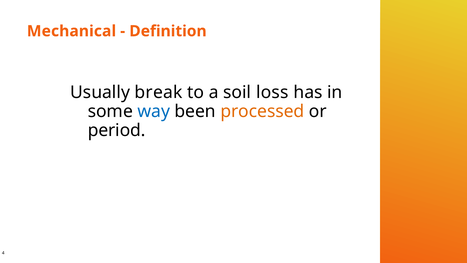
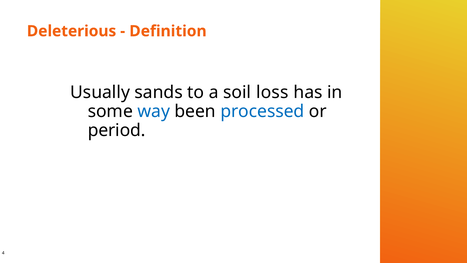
Mechanical: Mechanical -> Deleterious
break: break -> sands
processed colour: orange -> blue
